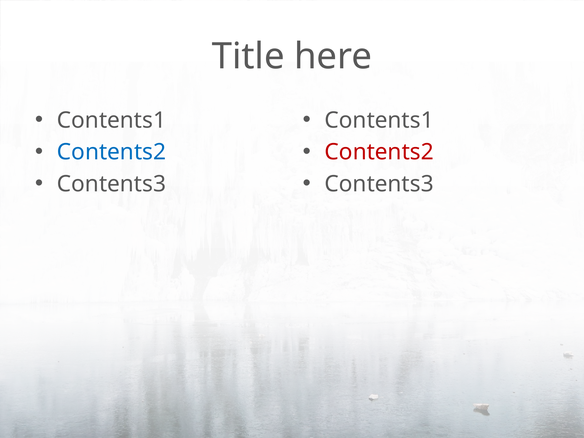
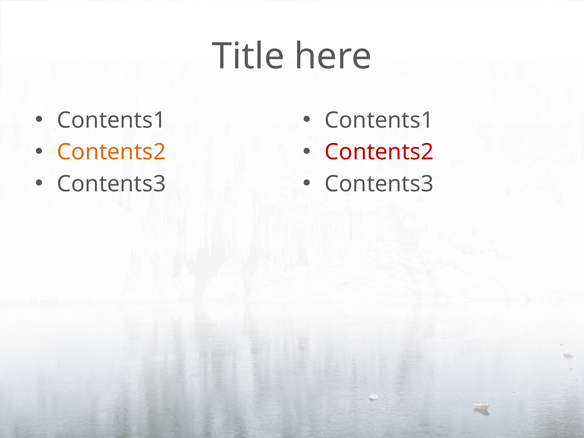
Contents2 at (111, 152) colour: blue -> orange
